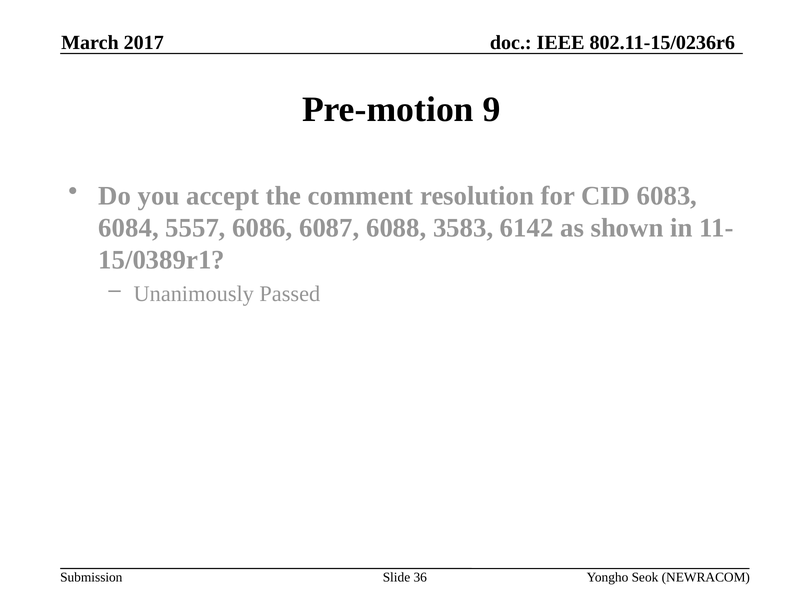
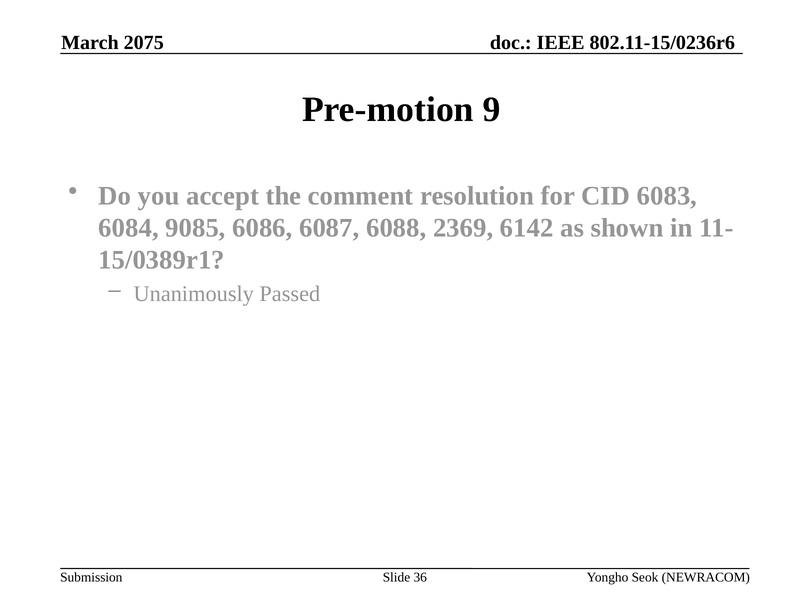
2017: 2017 -> 2075
5557: 5557 -> 9085
3583: 3583 -> 2369
